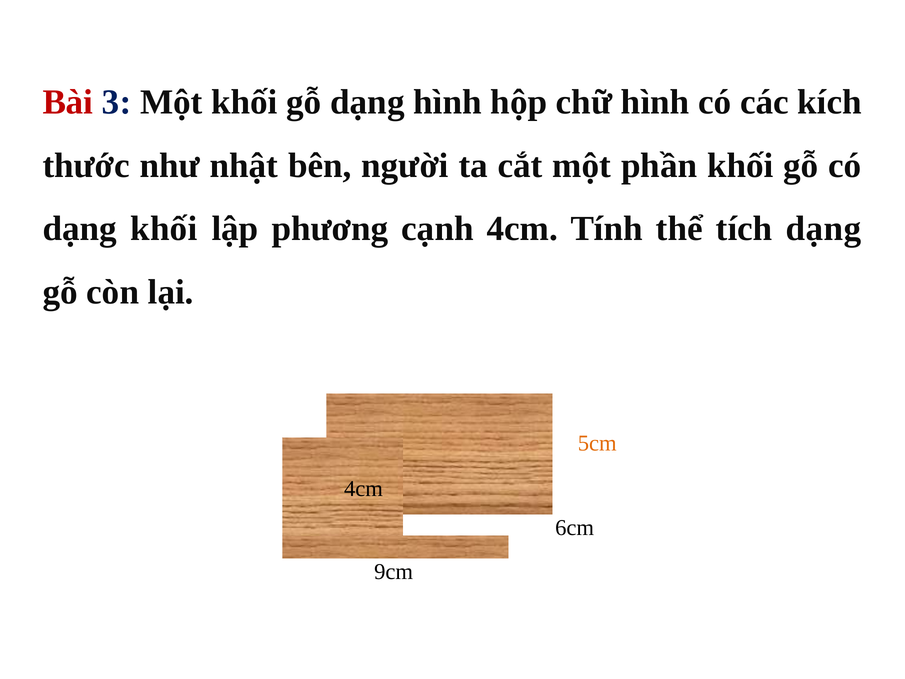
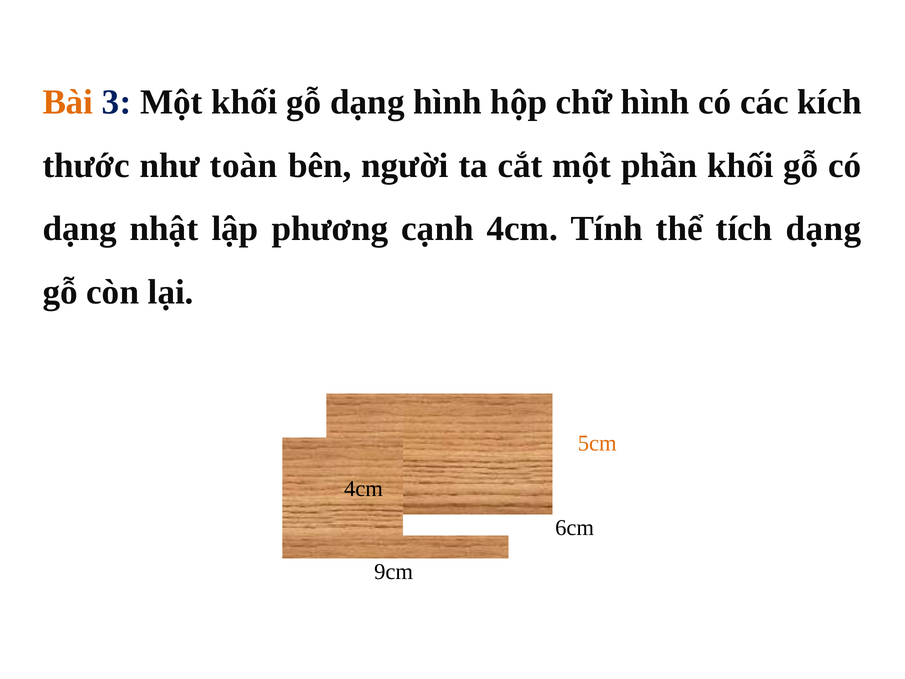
Bài colour: red -> orange
nhật: nhật -> toàn
dạng khối: khối -> nhật
